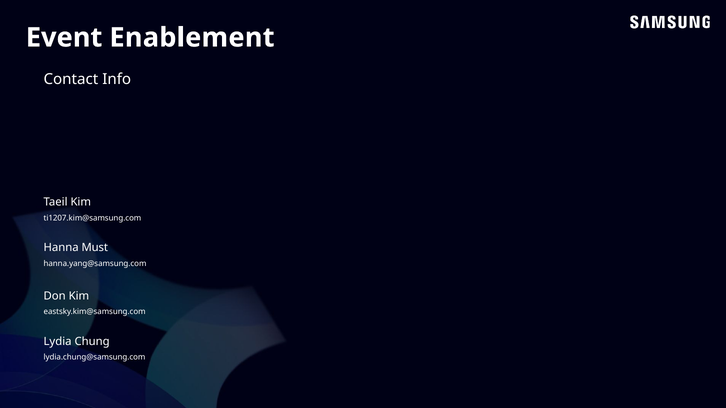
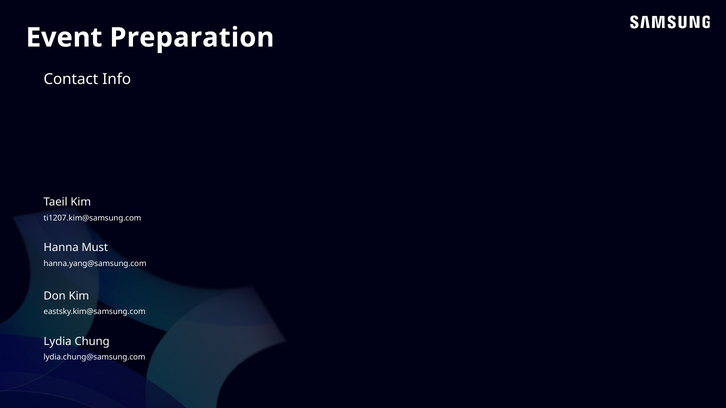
Enablement: Enablement -> Preparation
